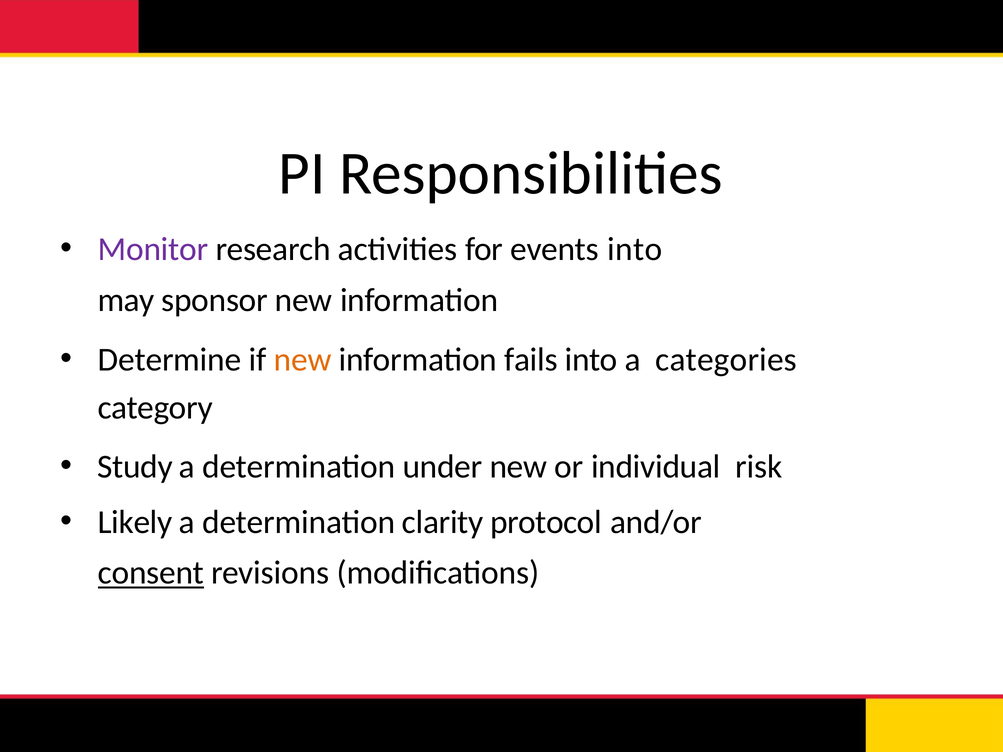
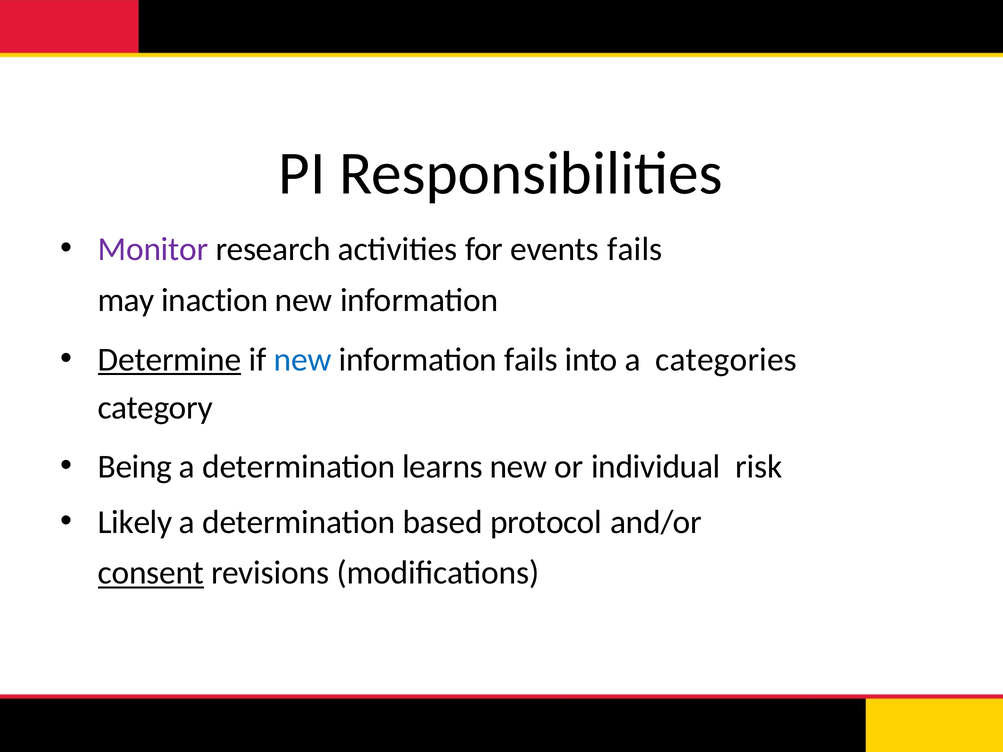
events into: into -> fails
sponsor: sponsor -> inaction
Determine underline: none -> present
new at (303, 360) colour: orange -> blue
Study: Study -> Being
under: under -> learns
clarity: clarity -> based
